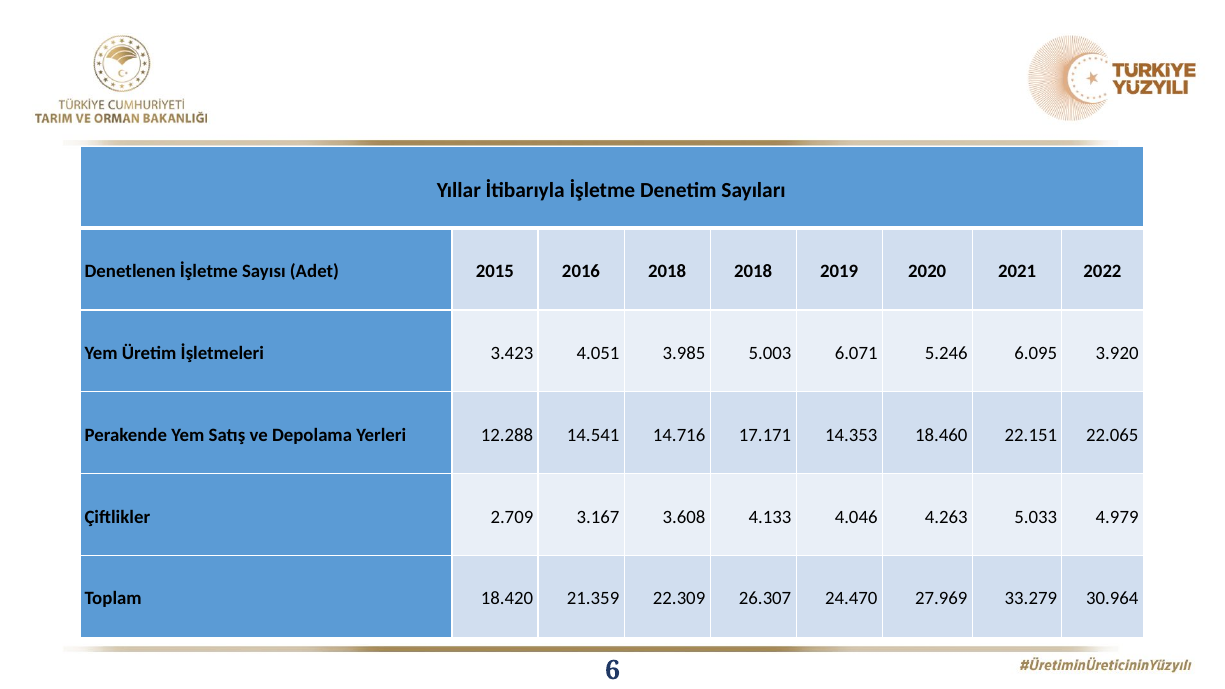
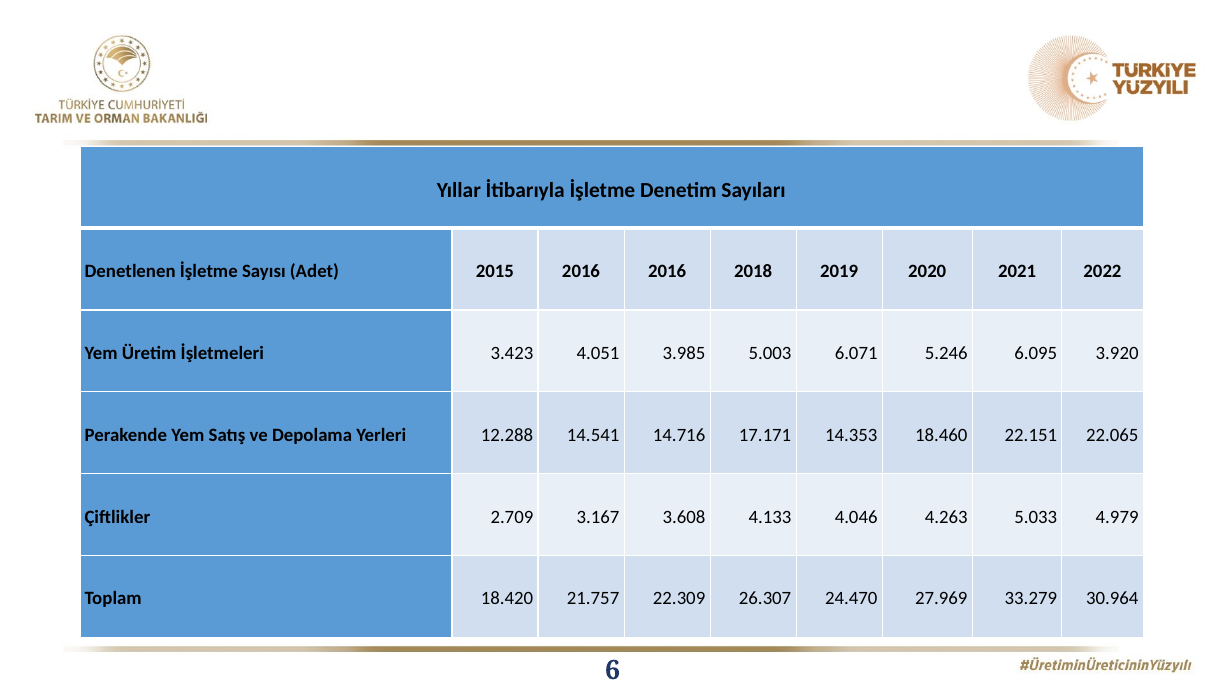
2016 2018: 2018 -> 2016
21.359: 21.359 -> 21.757
